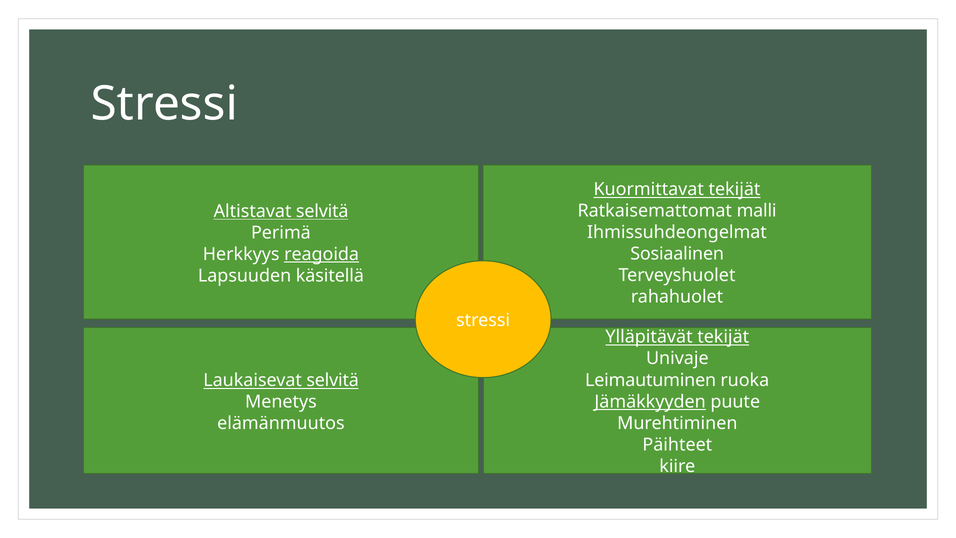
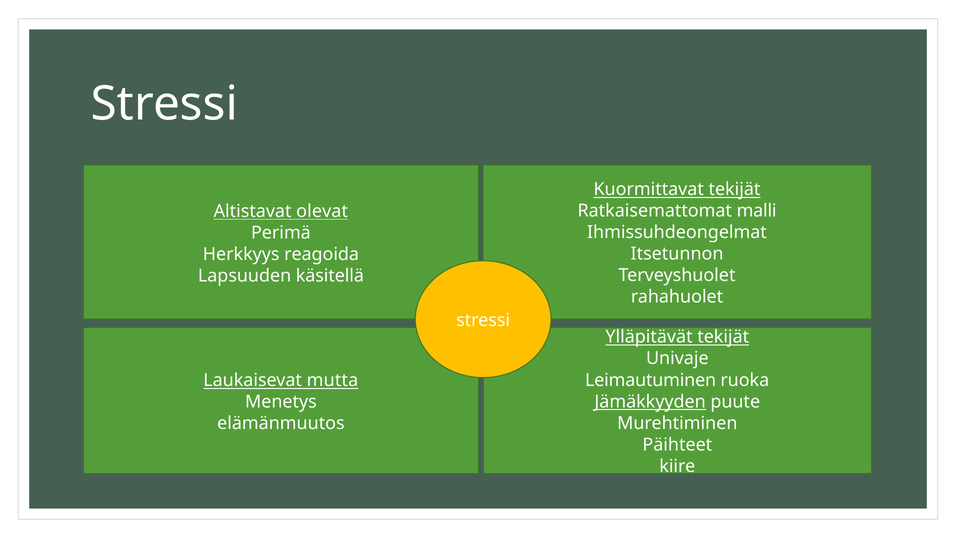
Altistavat selvitä: selvitä -> olevat
Sosiaalinen: Sosiaalinen -> Itsetunnon
reagoida underline: present -> none
Laukaisevat selvitä: selvitä -> mutta
